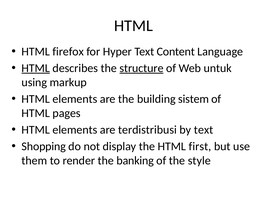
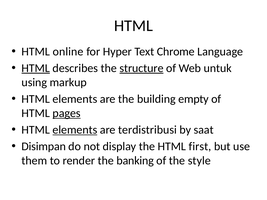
firefox: firefox -> online
Content: Content -> Chrome
sistem: sistem -> empty
pages underline: none -> present
elements at (75, 130) underline: none -> present
by text: text -> saat
Shopping: Shopping -> Disimpan
